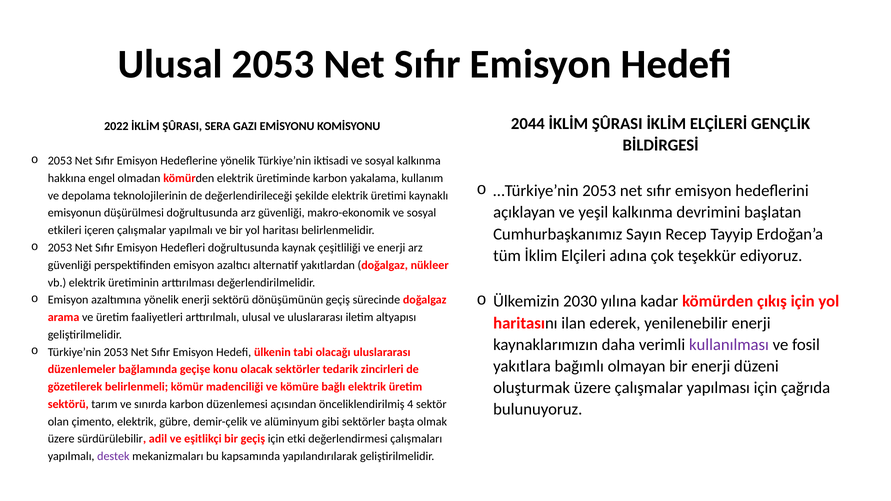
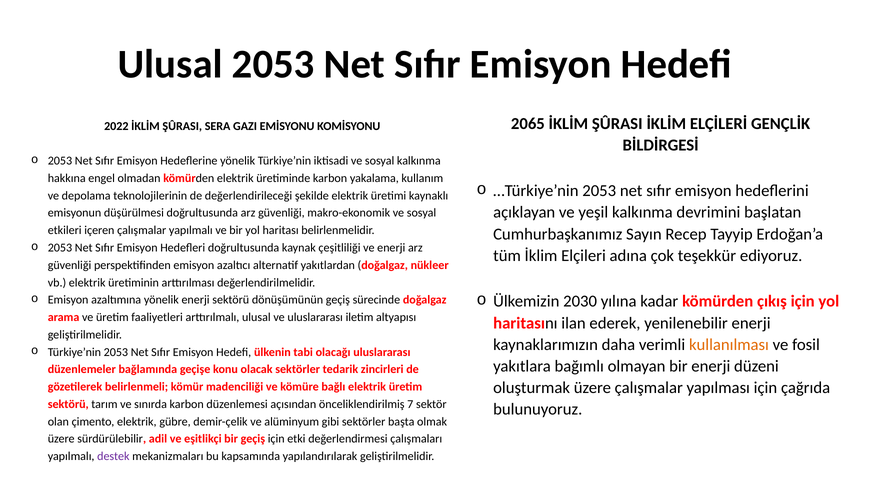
2044: 2044 -> 2065
kullanılması colour: purple -> orange
4: 4 -> 7
